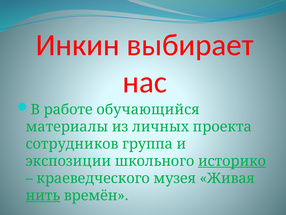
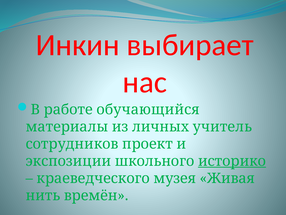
проекта: проекта -> учитель
группа: группа -> проект
нить underline: present -> none
